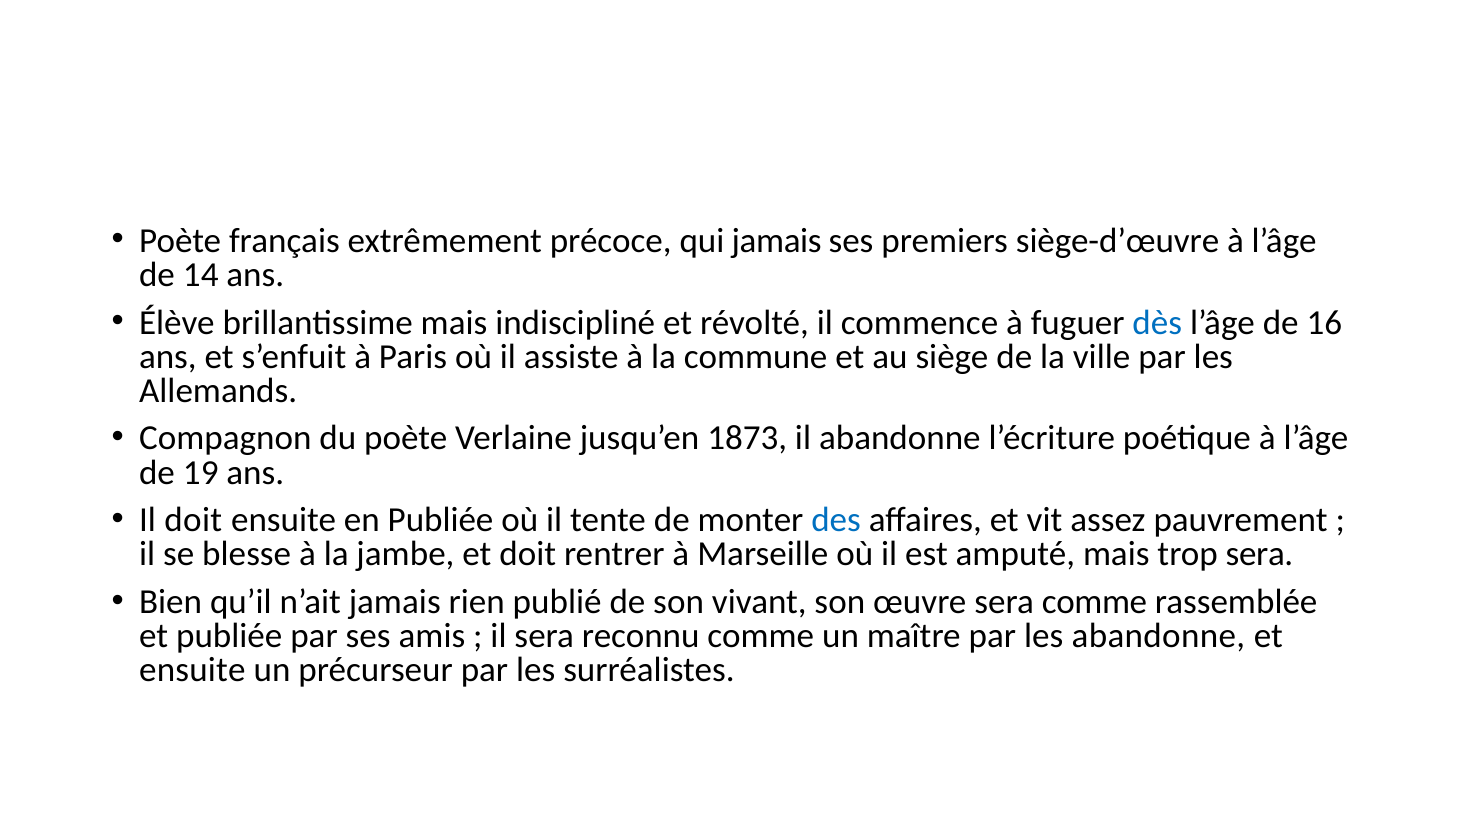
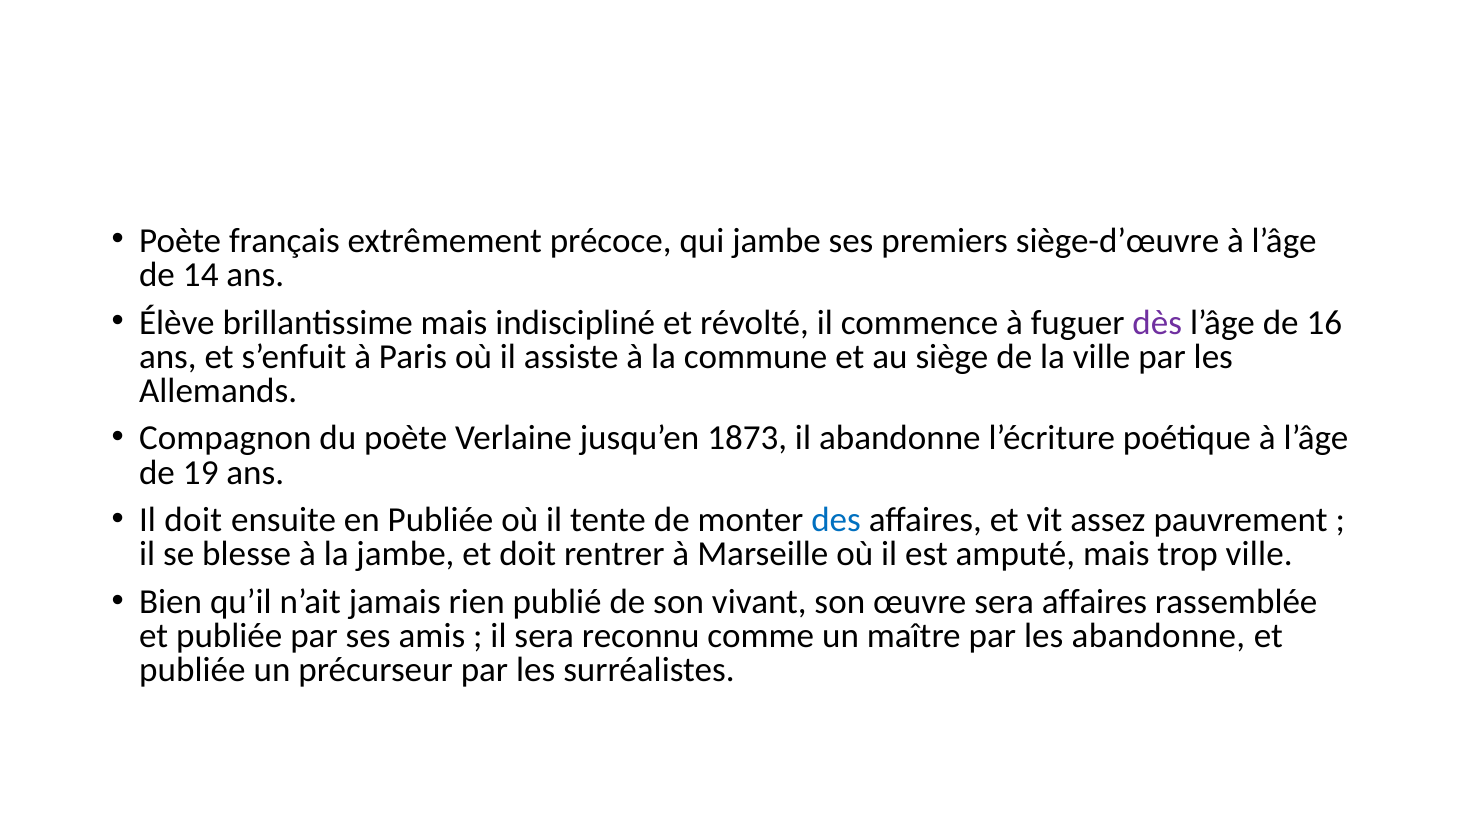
qui jamais: jamais -> jambe
dès colour: blue -> purple
trop sera: sera -> ville
sera comme: comme -> affaires
ensuite at (192, 670): ensuite -> publiée
